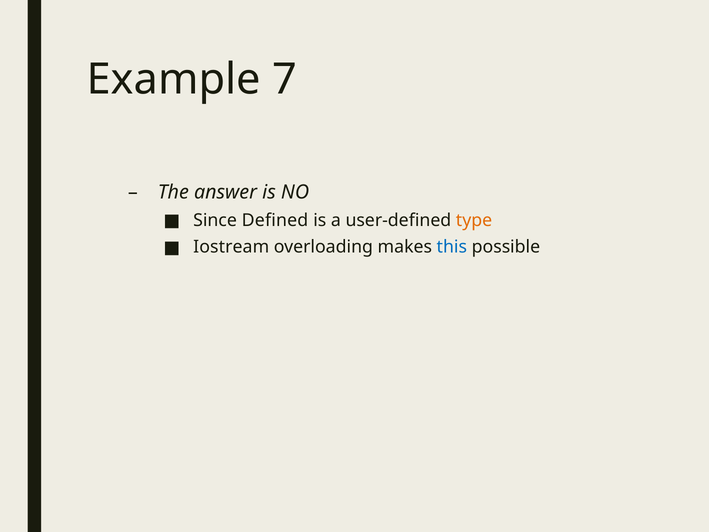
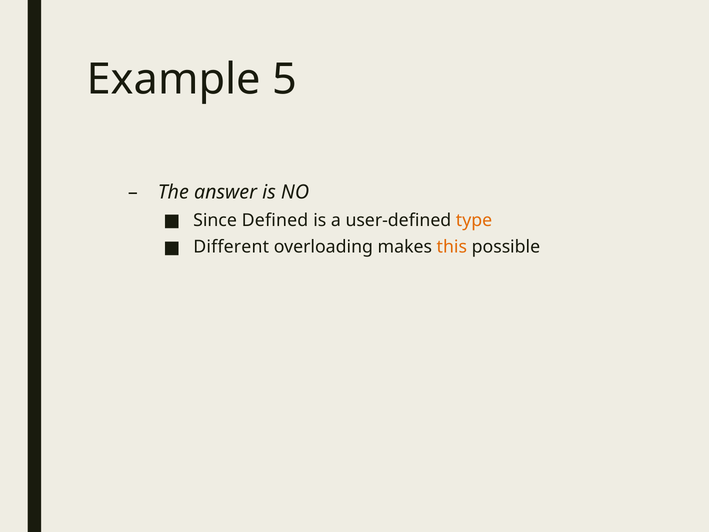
7: 7 -> 5
Iostream: Iostream -> Different
this colour: blue -> orange
